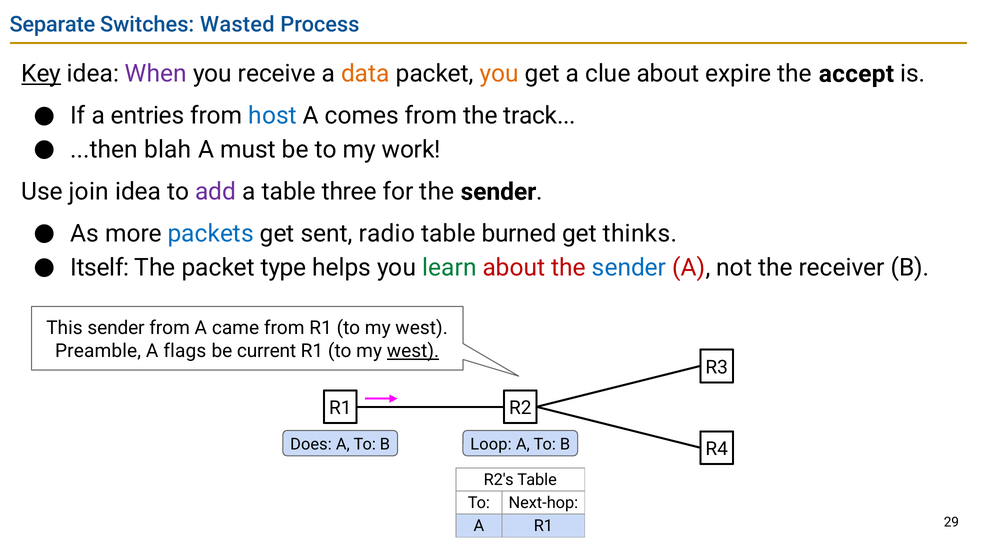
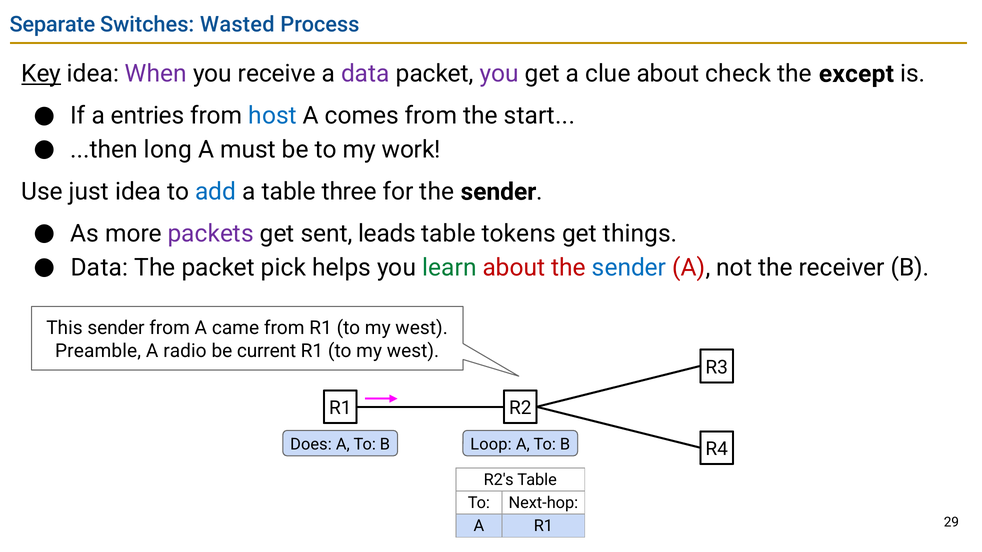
data at (365, 74) colour: orange -> purple
you at (499, 74) colour: orange -> purple
expire: expire -> check
accept: accept -> except
track: track -> start
blah: blah -> long
join: join -> just
add colour: purple -> blue
packets colour: blue -> purple
radio: radio -> leads
burned: burned -> tokens
thinks: thinks -> things
Itself at (100, 268): Itself -> Data
type: type -> pick
flags: flags -> radio
west at (413, 351) underline: present -> none
